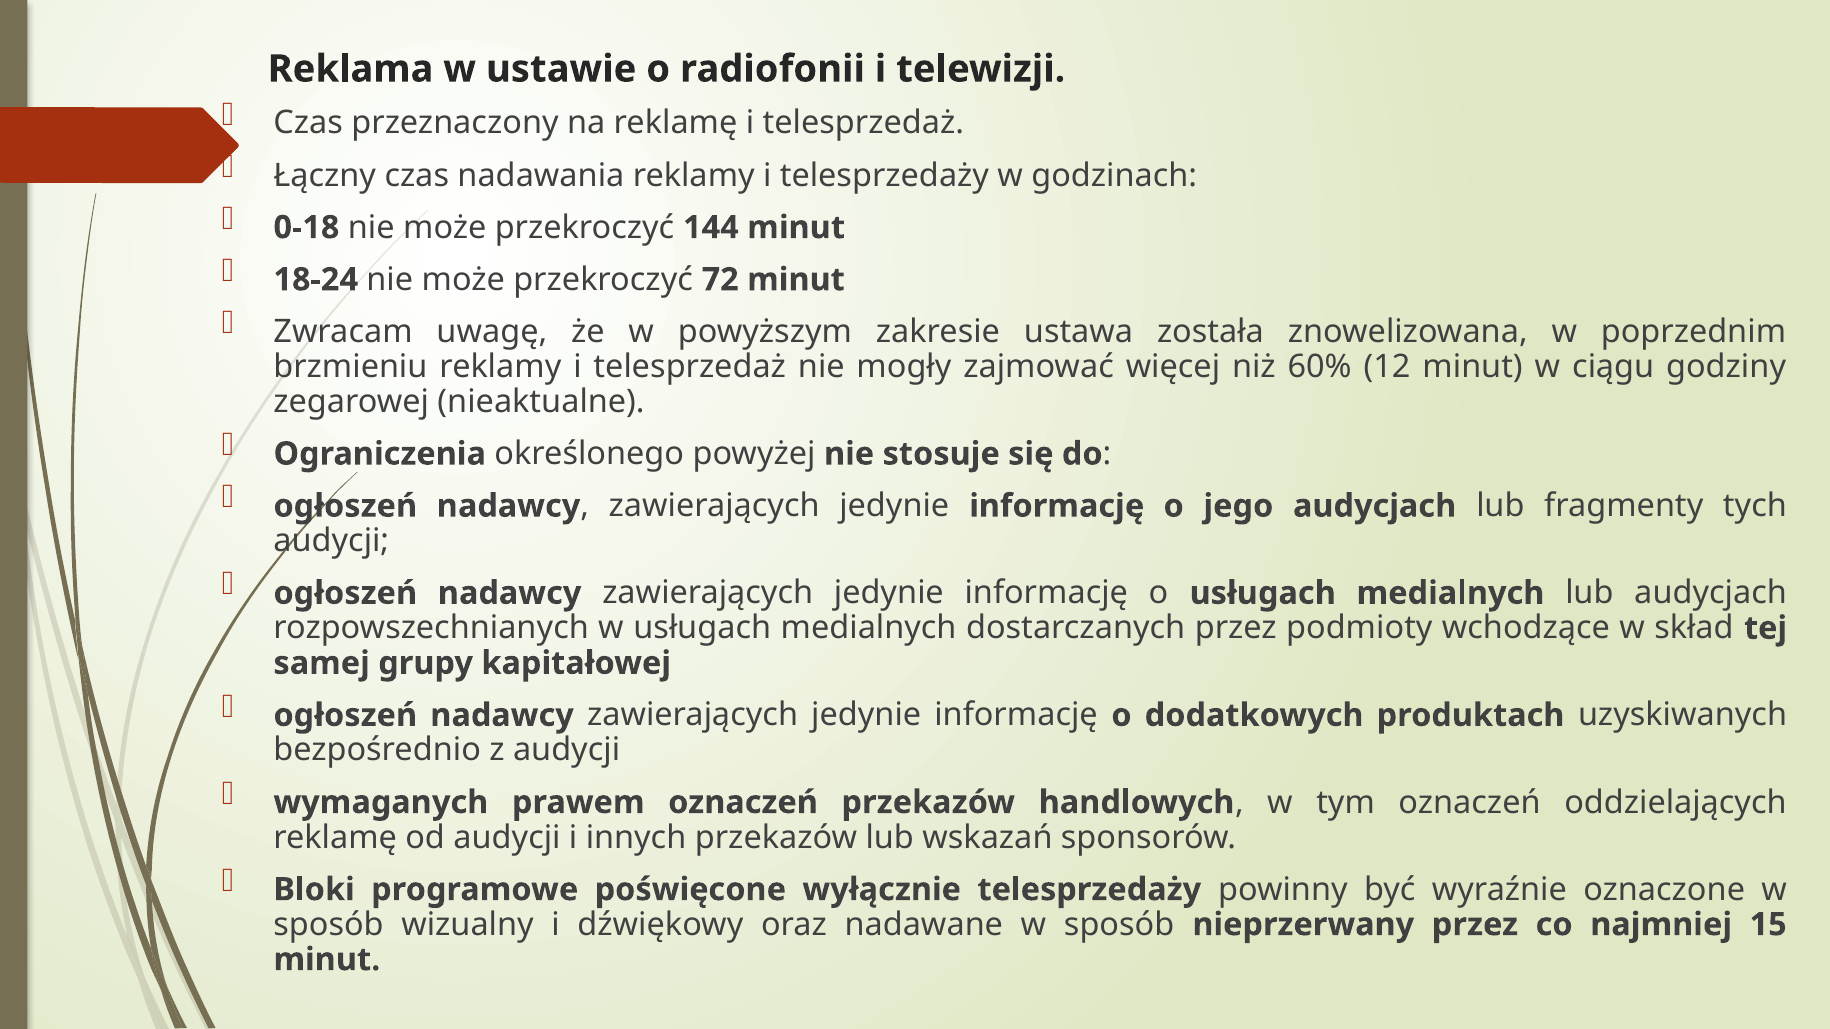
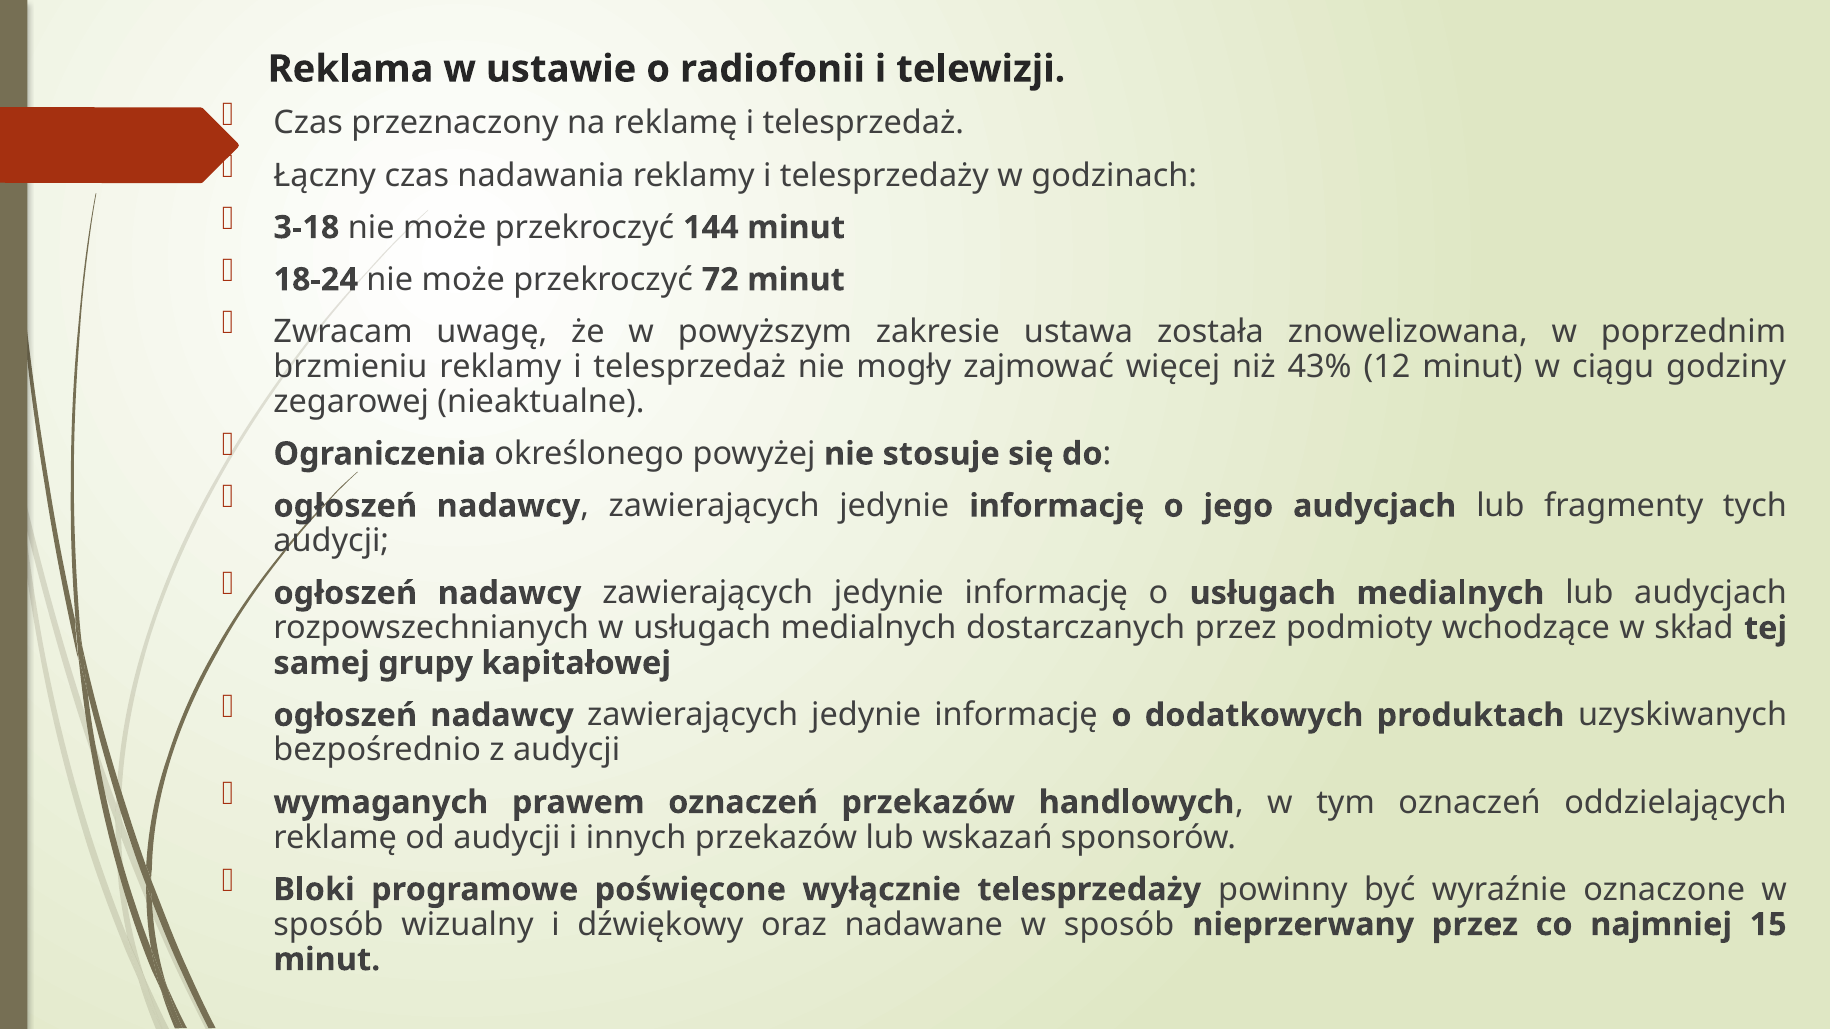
0-18: 0-18 -> 3-18
60%: 60% -> 43%
